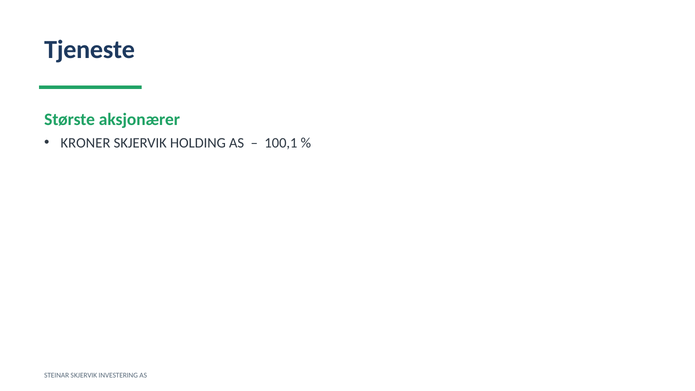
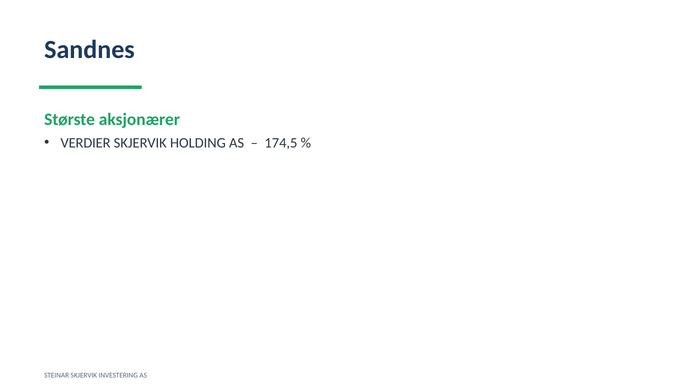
Tjeneste: Tjeneste -> Sandnes
KRONER: KRONER -> VERDIER
100,1: 100,1 -> 174,5
